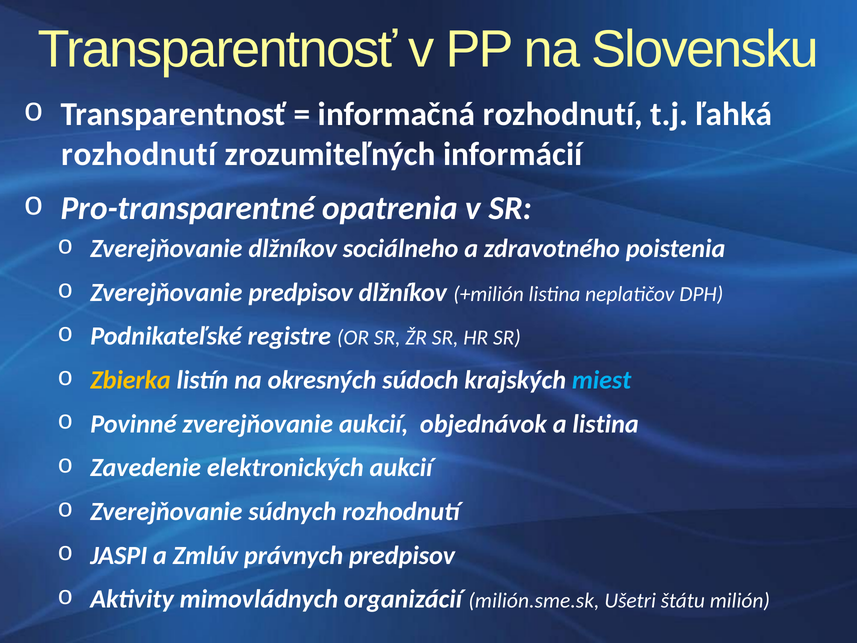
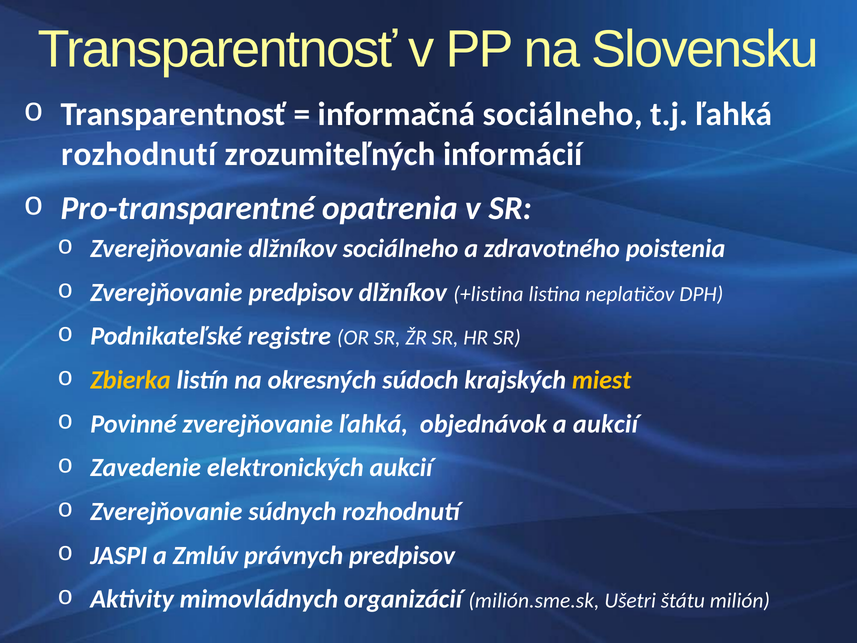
informačná rozhodnutí: rozhodnutí -> sociálneho
+milión: +milión -> +listina
miest colour: light blue -> yellow
zverejňovanie aukcií: aukcií -> ľahká
a listina: listina -> aukcií
